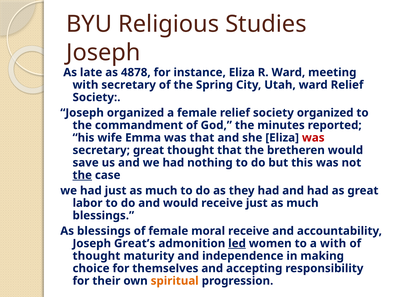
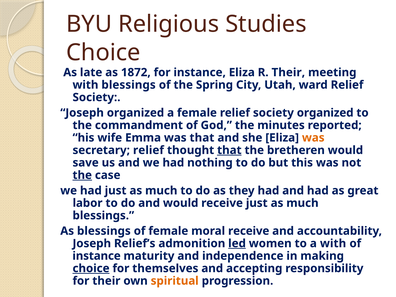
Joseph at (103, 52): Joseph -> Choice
4878: 4878 -> 1872
R Ward: Ward -> Their
with secretary: secretary -> blessings
was at (313, 138) colour: red -> orange
secretary great: great -> relief
that at (229, 150) underline: none -> present
Great’s: Great’s -> Relief’s
thought at (96, 256): thought -> instance
choice at (91, 268) underline: none -> present
